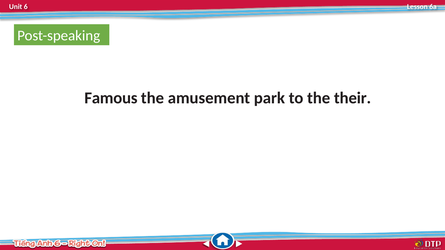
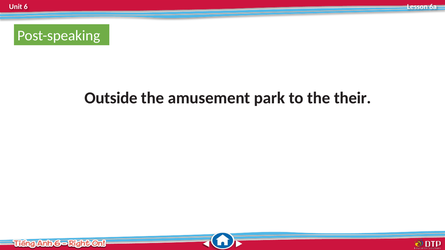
Famous: Famous -> Outside
